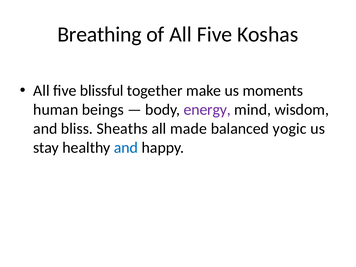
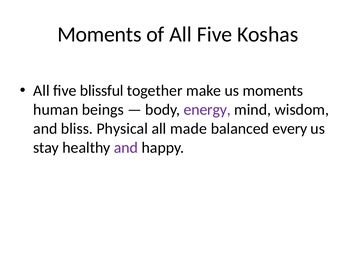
Breathing at (99, 34): Breathing -> Moments
Sheaths: Sheaths -> Physical
yogic: yogic -> every
and at (126, 148) colour: blue -> purple
